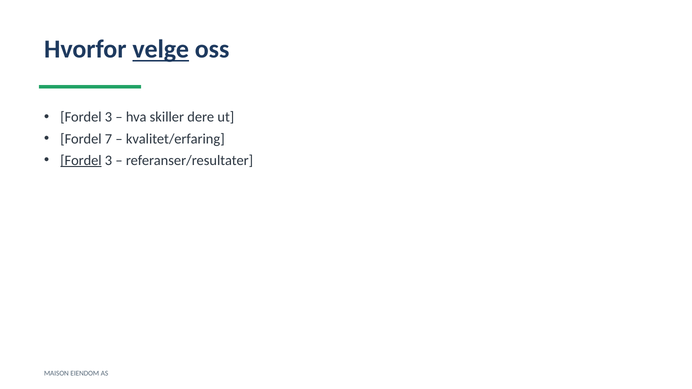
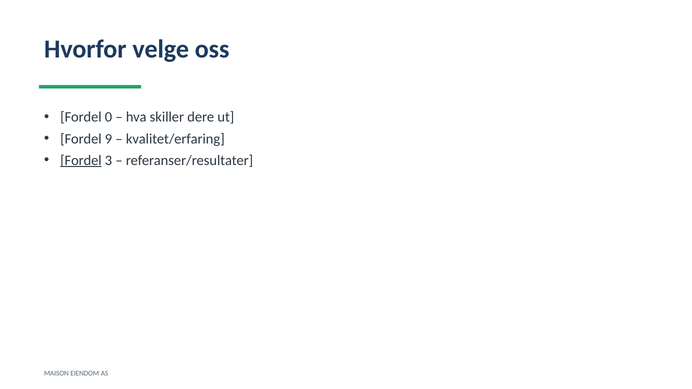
velge underline: present -> none
3 at (109, 117): 3 -> 0
7: 7 -> 9
